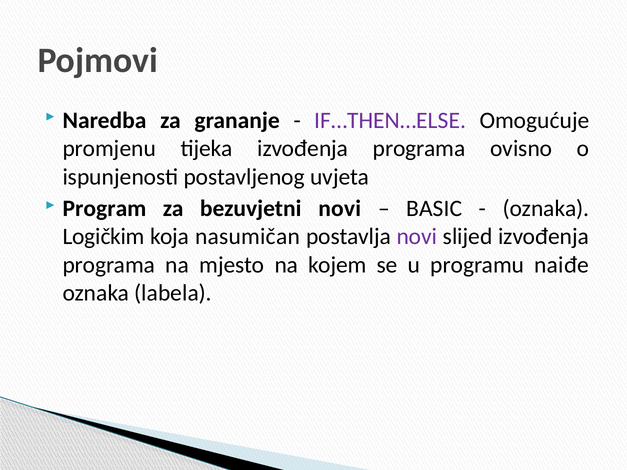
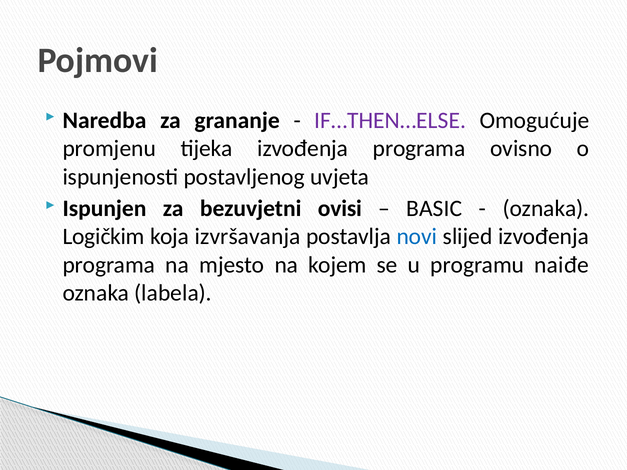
Program: Program -> Ispunjen
bezuvjetni novi: novi -> ovisi
nasumičan: nasumičan -> izvršavanja
novi at (417, 237) colour: purple -> blue
